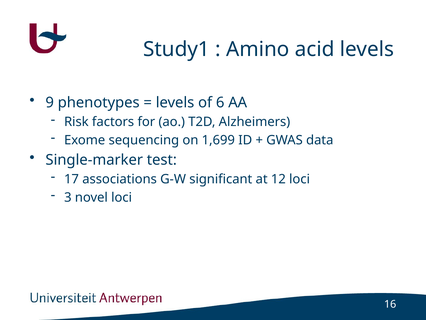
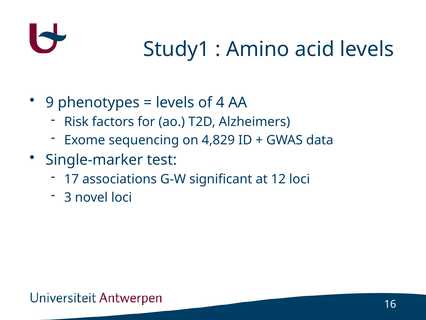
6: 6 -> 4
1,699: 1,699 -> 4,829
